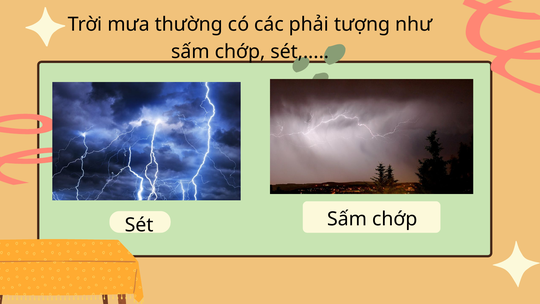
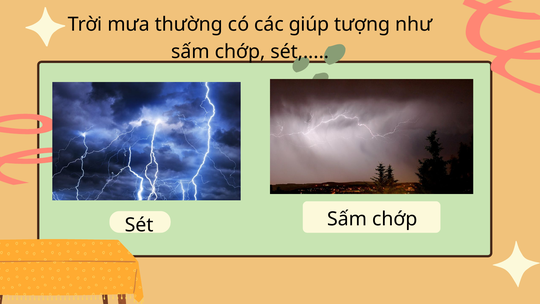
phải: phải -> giúp
